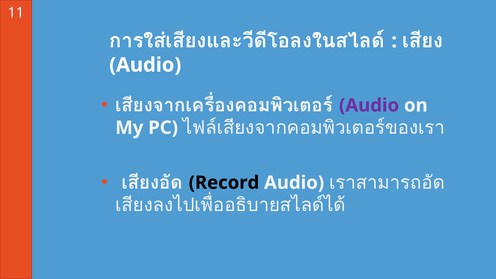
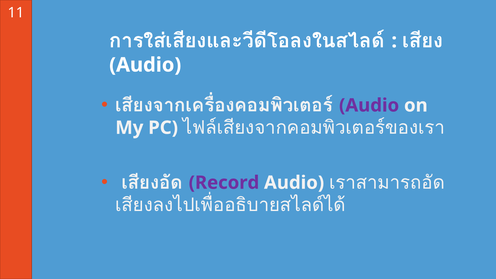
Record colour: black -> purple
